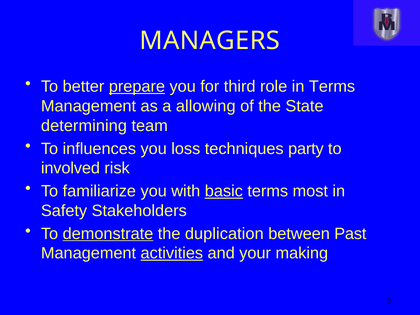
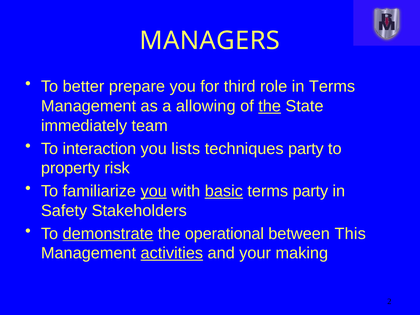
prepare underline: present -> none
the at (270, 106) underline: none -> present
determining: determining -> immediately
influences: influences -> interaction
loss: loss -> lists
involved: involved -> property
you at (154, 191) underline: none -> present
terms most: most -> party
duplication: duplication -> operational
Past: Past -> This
